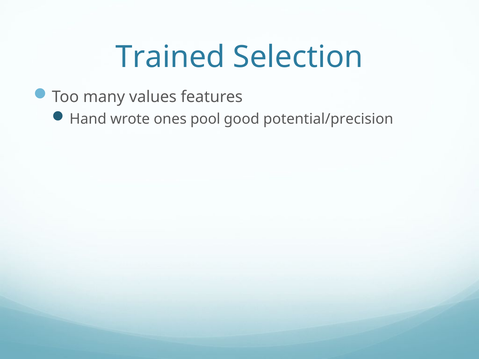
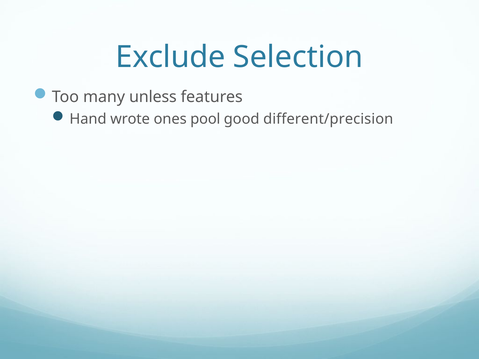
Trained: Trained -> Exclude
values: values -> unless
potential/precision: potential/precision -> different/precision
